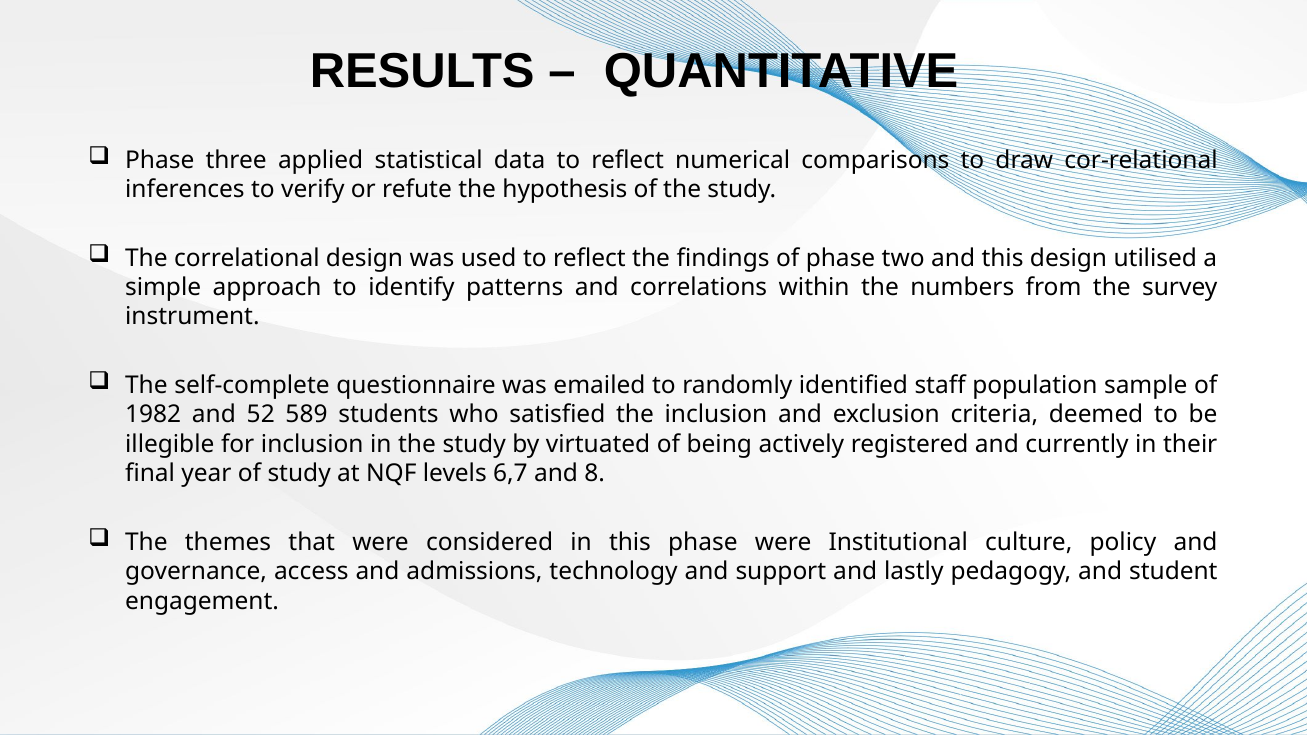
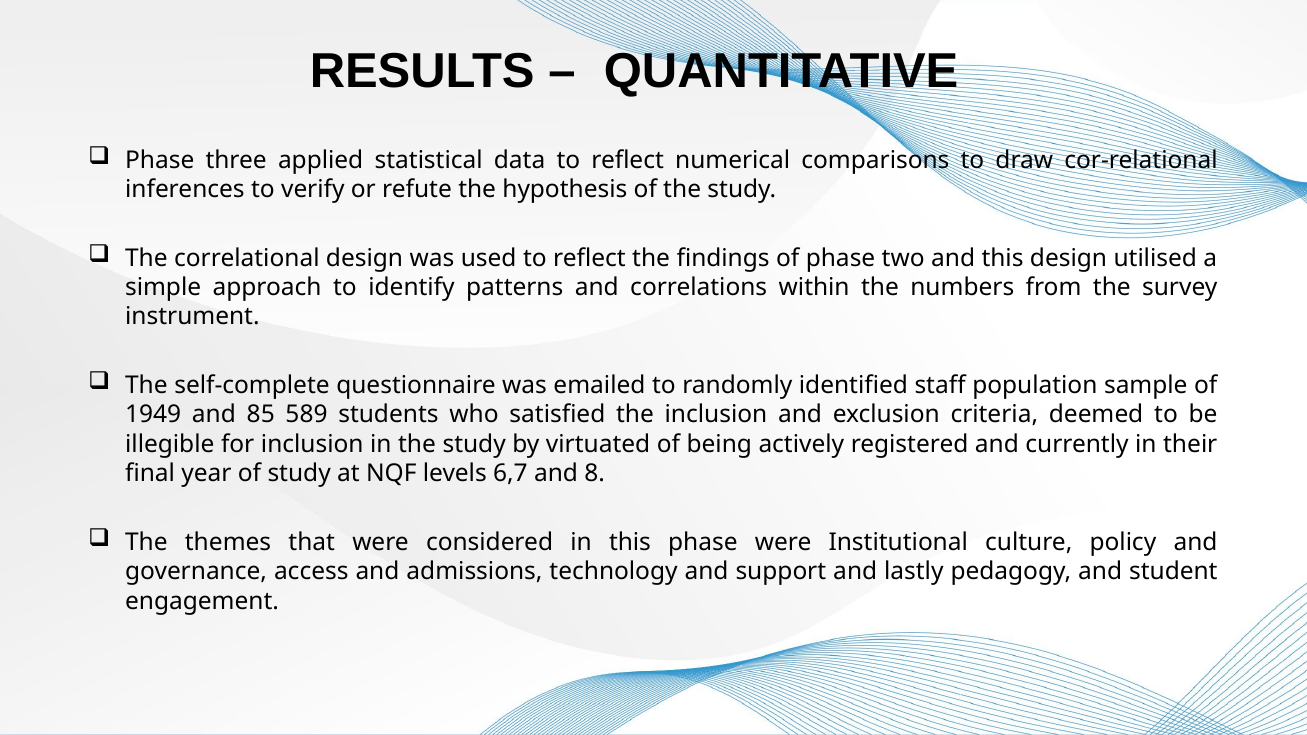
1982: 1982 -> 1949
52: 52 -> 85
